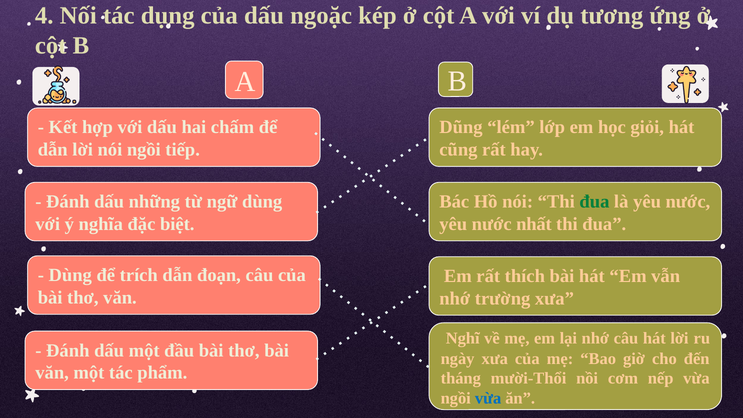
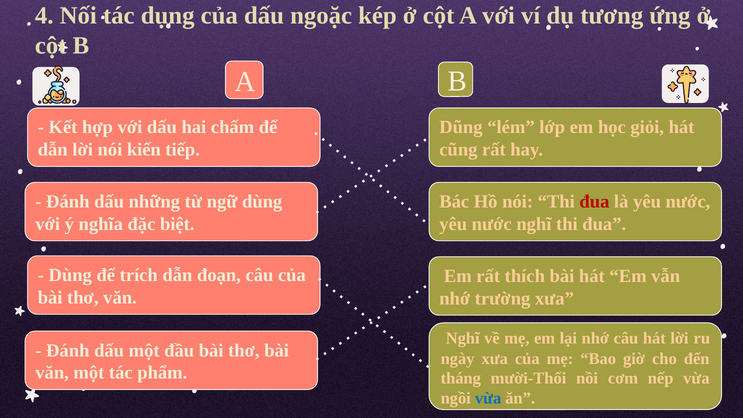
nói ngồi: ngồi -> kiến
đua at (594, 202) colour: green -> red
nước nhất: nhất -> nghĩ
